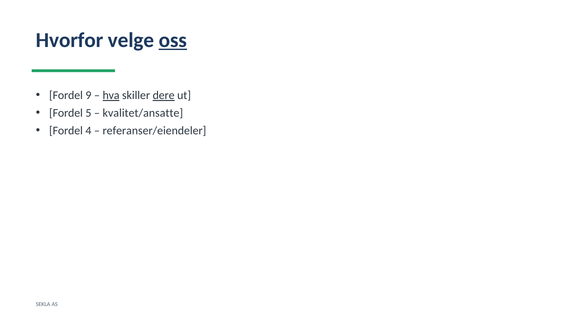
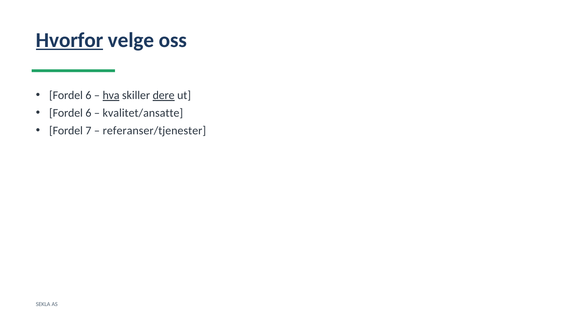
Hvorfor underline: none -> present
oss underline: present -> none
9 at (88, 96): 9 -> 6
5 at (88, 113): 5 -> 6
4: 4 -> 7
referanser/eiendeler: referanser/eiendeler -> referanser/tjenester
